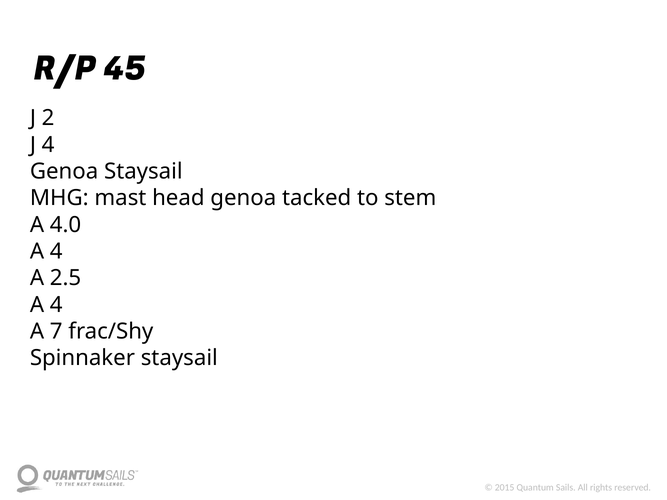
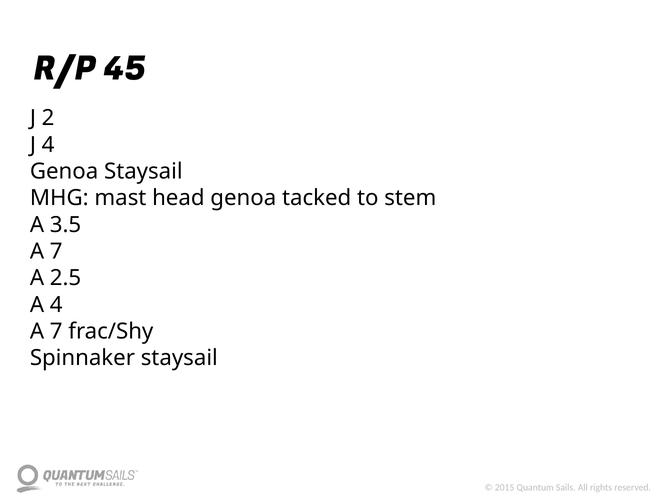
4.0: 4.0 -> 3.5
4 at (56, 252): 4 -> 7
